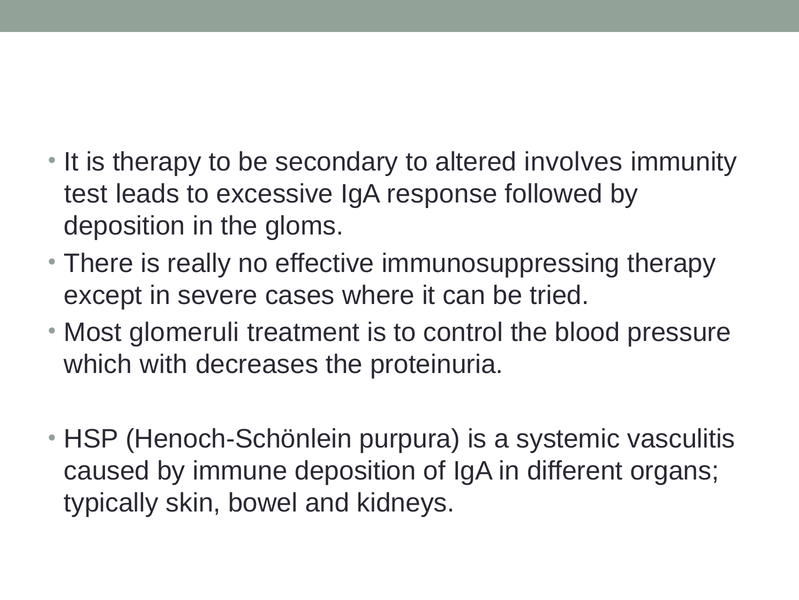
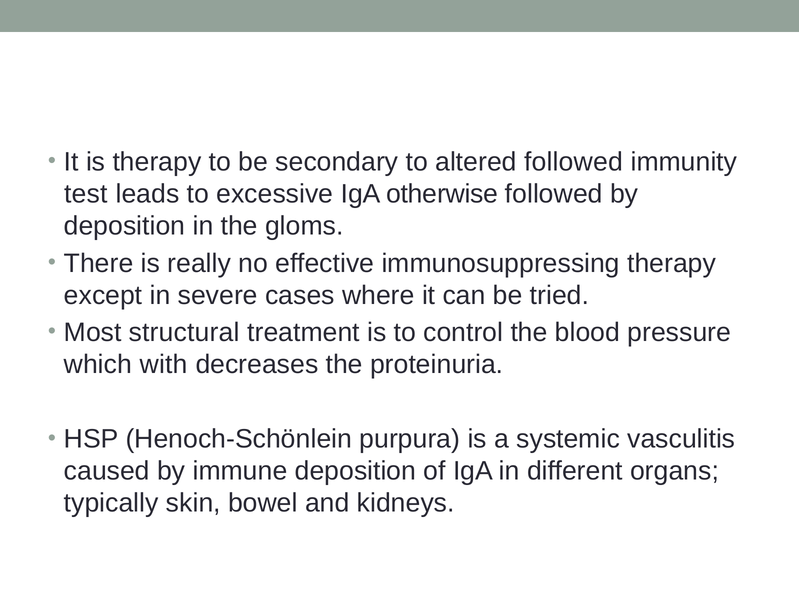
altered involves: involves -> followed
response: response -> otherwise
glomeruli: glomeruli -> structural
